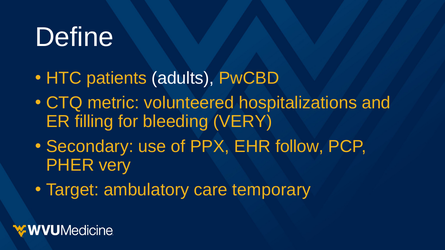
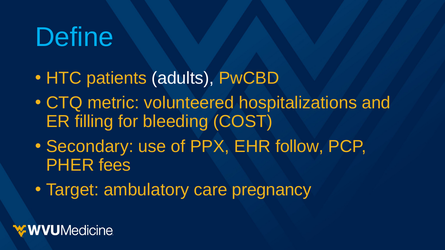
Define colour: white -> light blue
bleeding VERY: VERY -> COST
PHER very: very -> fees
temporary: temporary -> pregnancy
